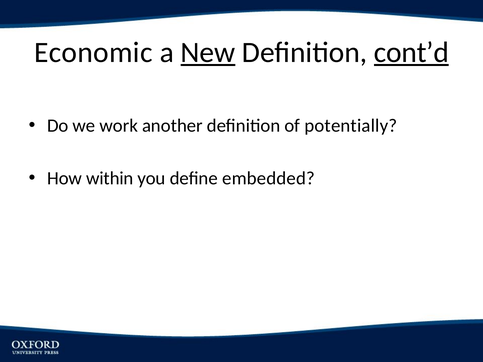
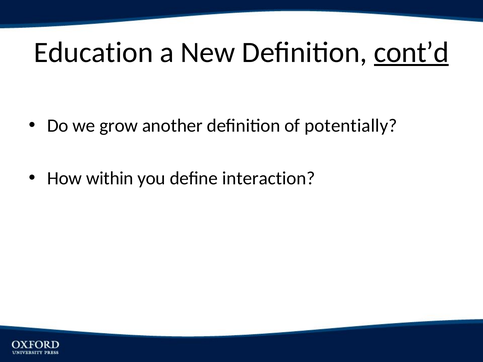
Economic: Economic -> Education
New underline: present -> none
work: work -> grow
embedded: embedded -> interaction
